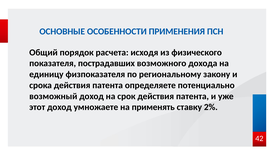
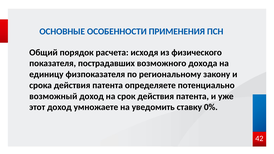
применять: применять -> уведомить
2%: 2% -> 0%
